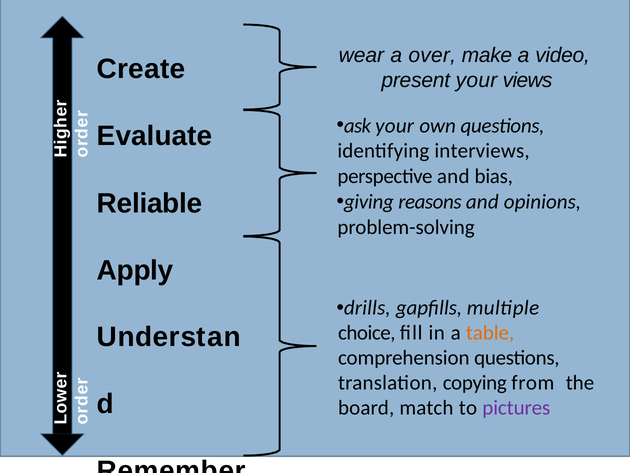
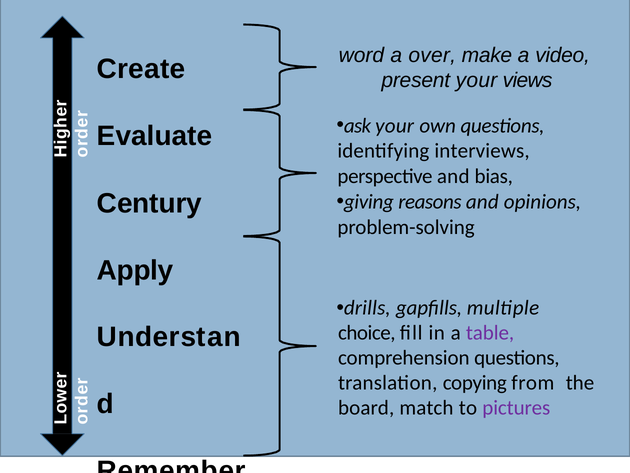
wear: wear -> word
Reliable: Reliable -> Century
table colour: orange -> purple
